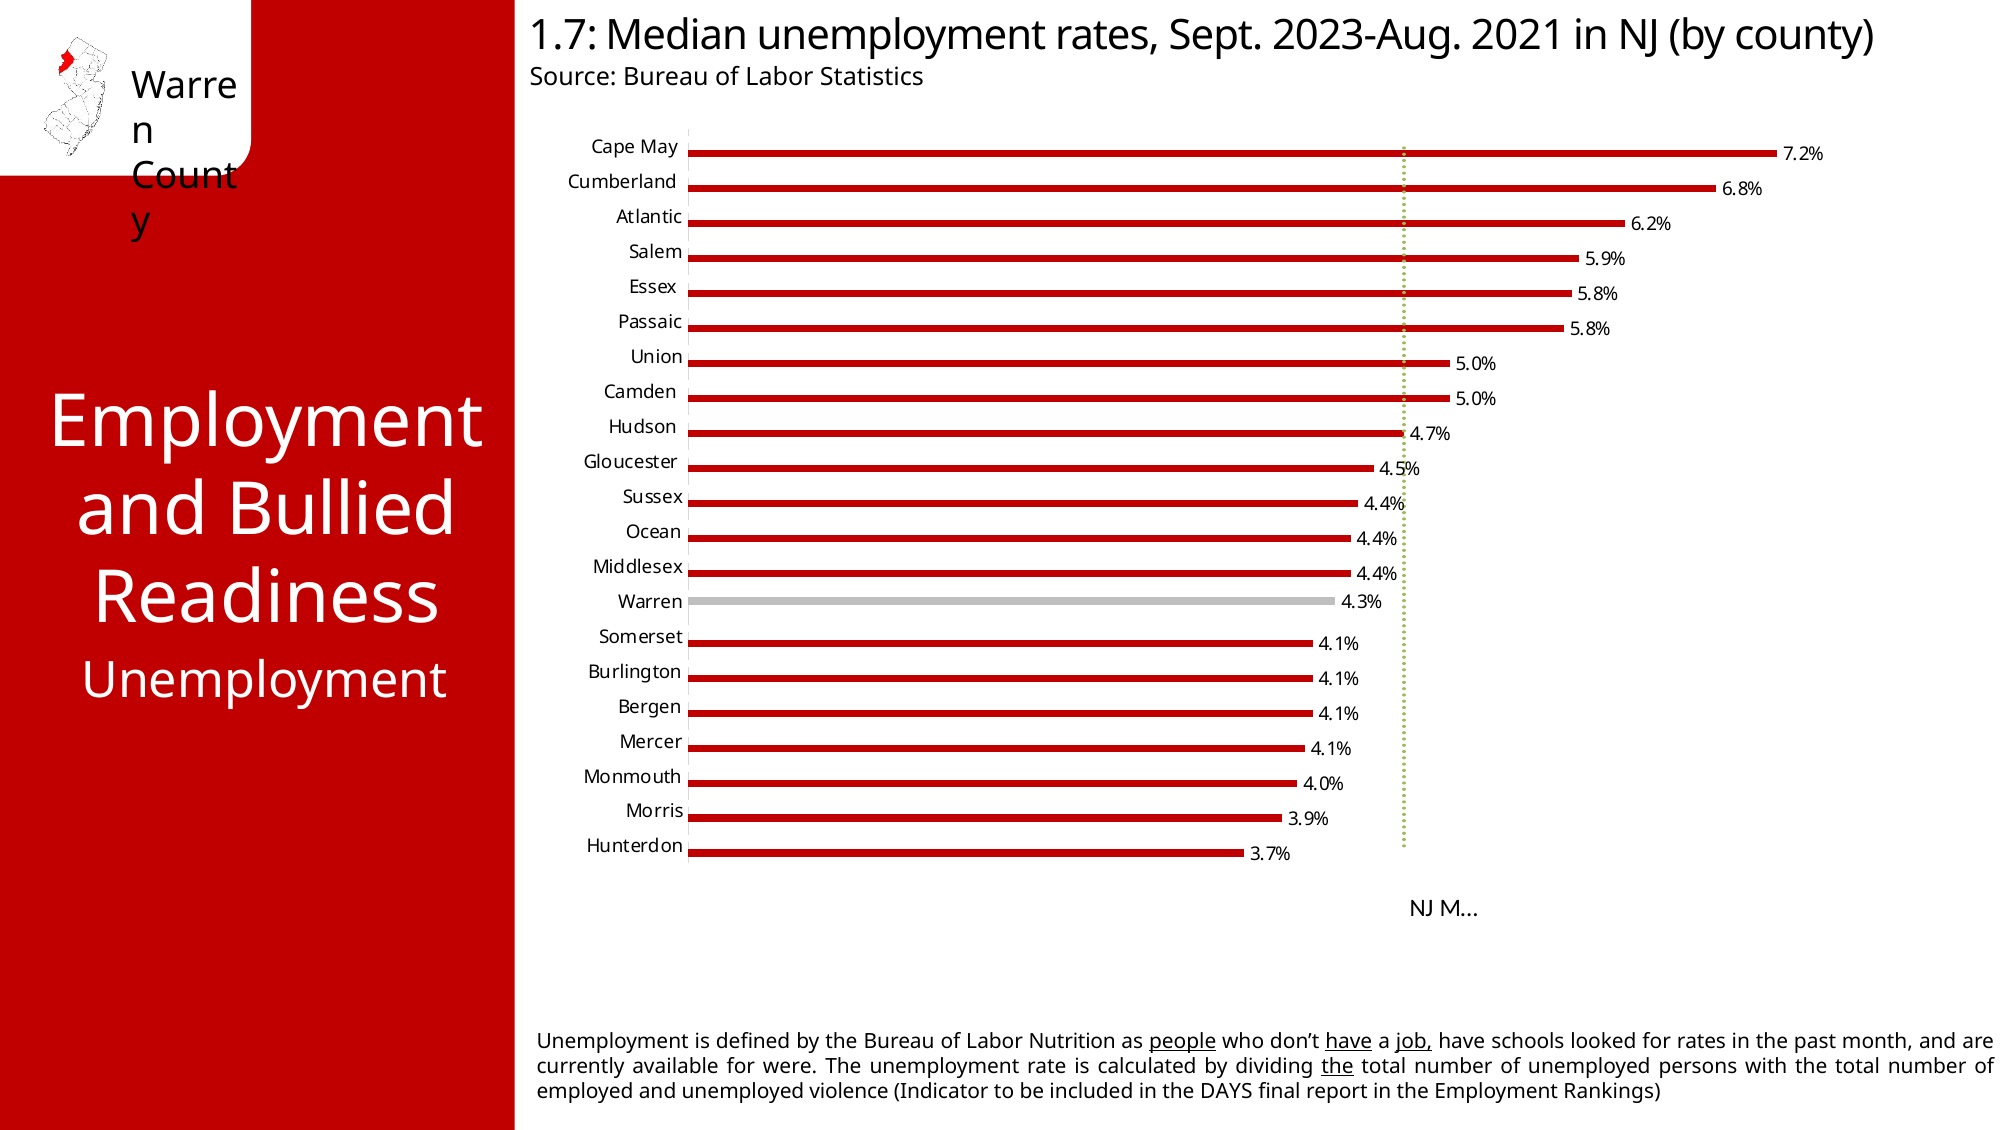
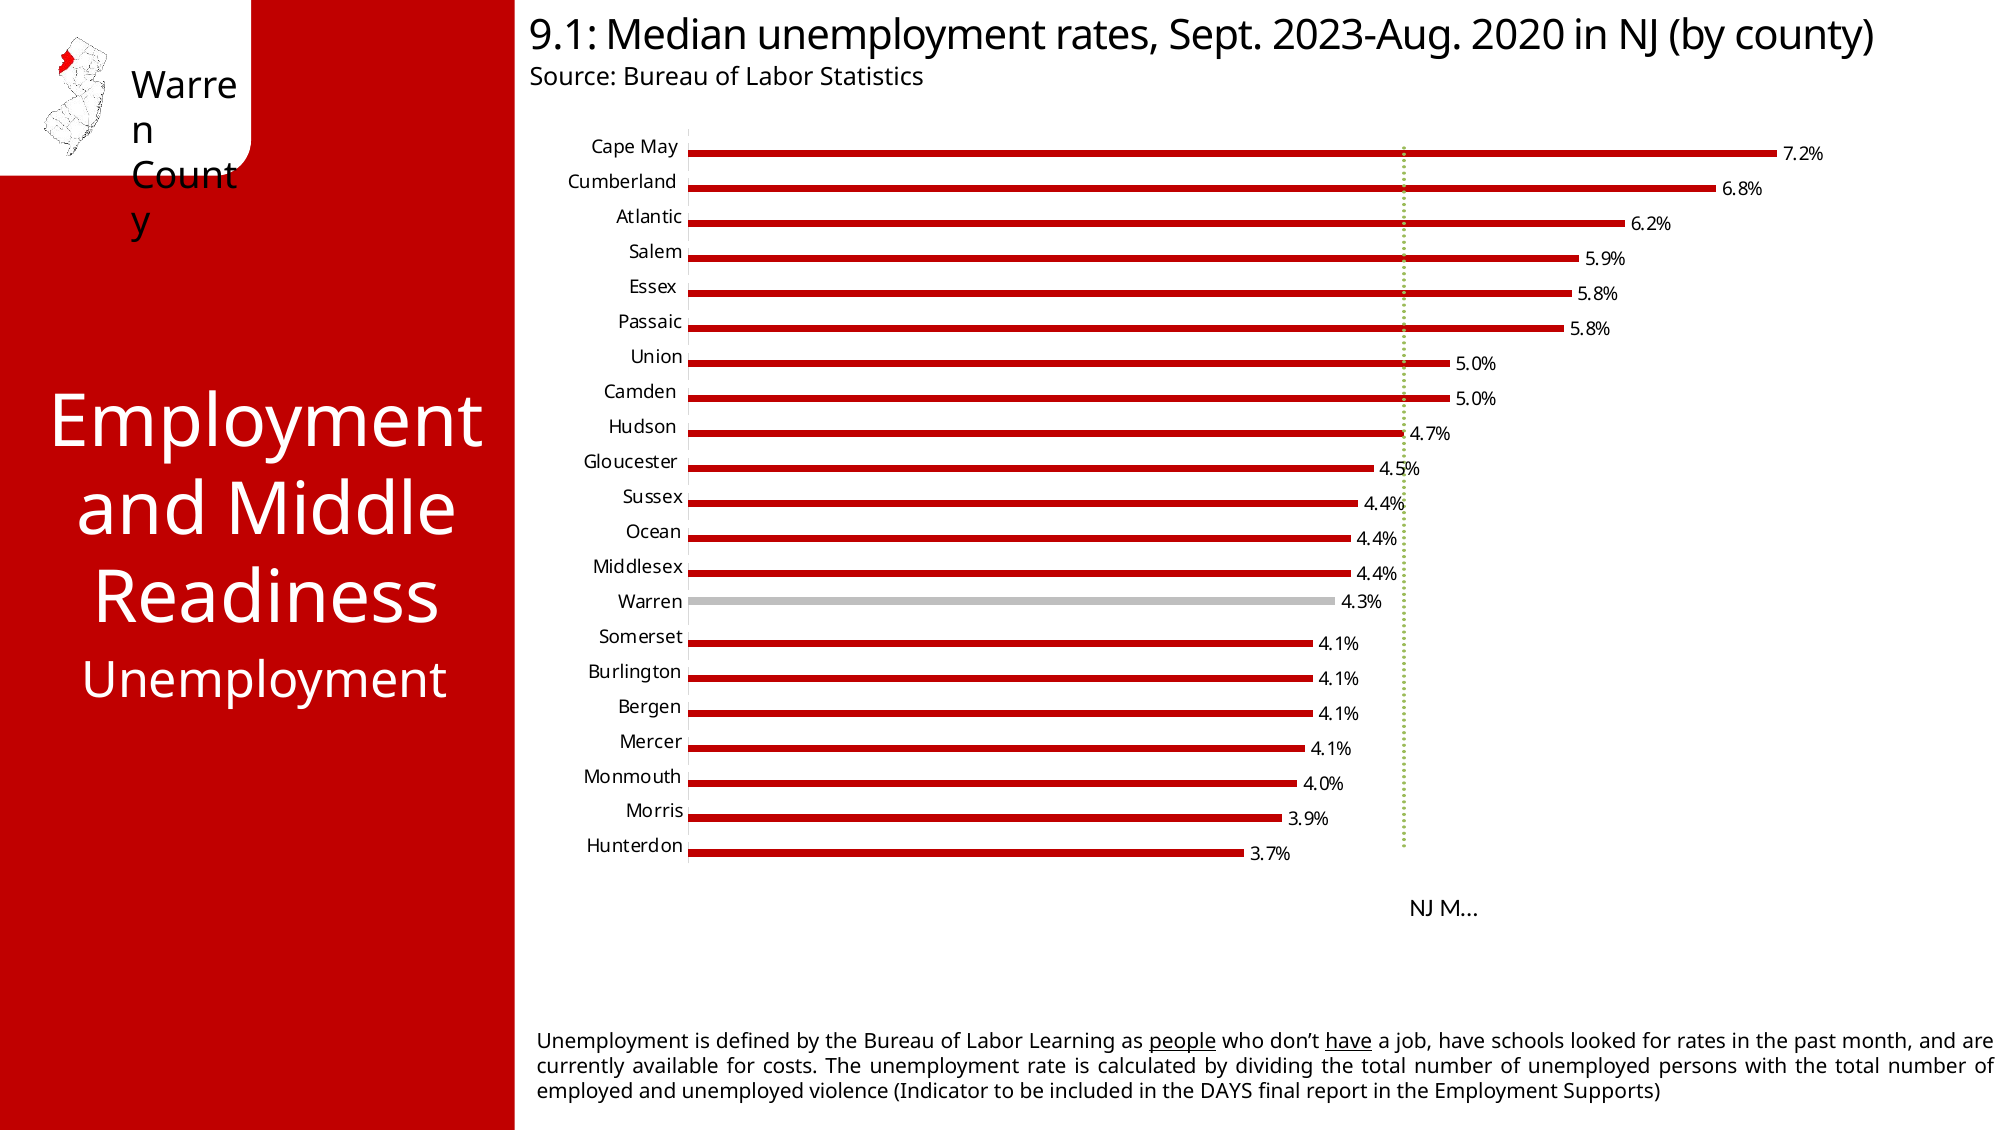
1.7: 1.7 -> 9.1
2021: 2021 -> 2020
Bullied: Bullied -> Middle
Nutrition: Nutrition -> Learning
job underline: present -> none
were: were -> costs
the at (1338, 1067) underline: present -> none
Rankings: Rankings -> Supports
